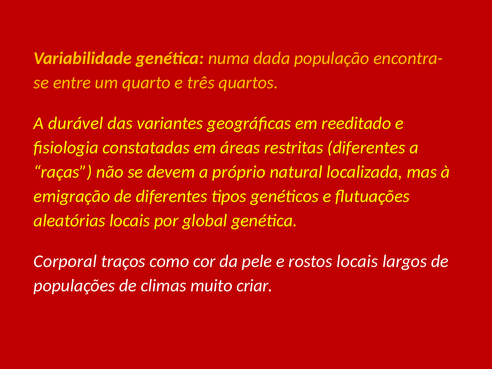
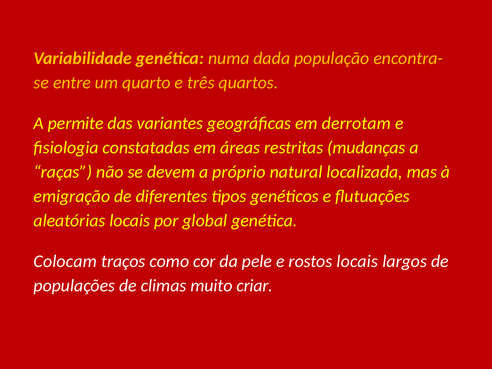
durável: durável -> permite
reeditado: reeditado -> derrotam
restritas diferentes: diferentes -> mudanças
Corporal: Corporal -> Colocam
